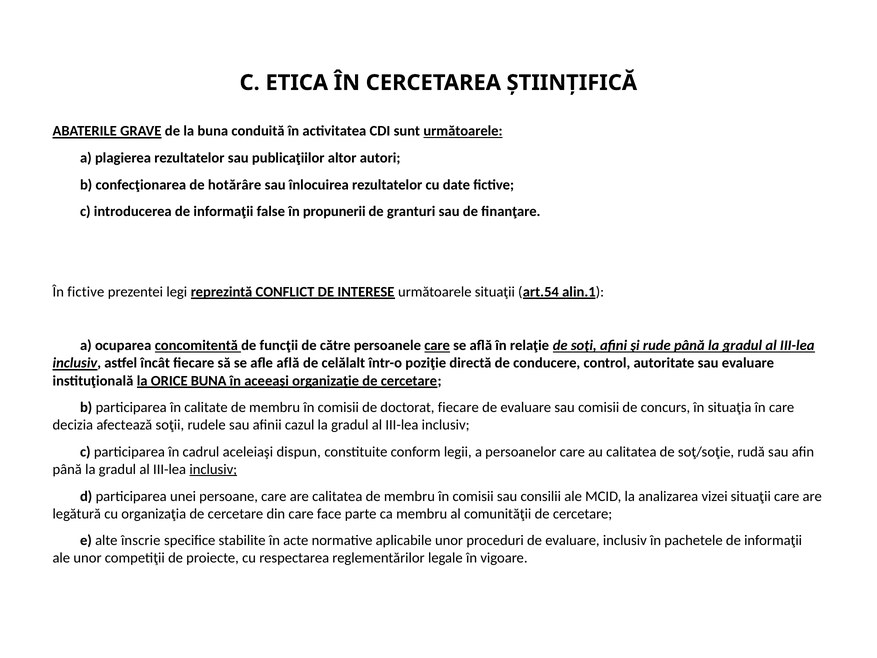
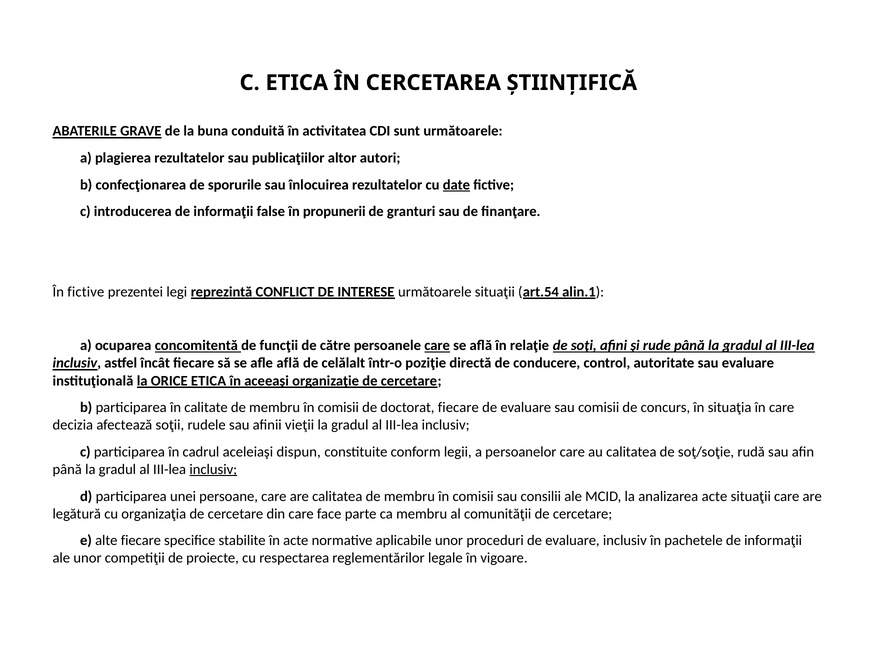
următoarele at (463, 131) underline: present -> none
hotărâre: hotărâre -> sporurile
date underline: none -> present
ORICE BUNA: BUNA -> ETICA
cazul: cazul -> vieţii
analizarea vizei: vizei -> acte
alte înscrie: înscrie -> fiecare
